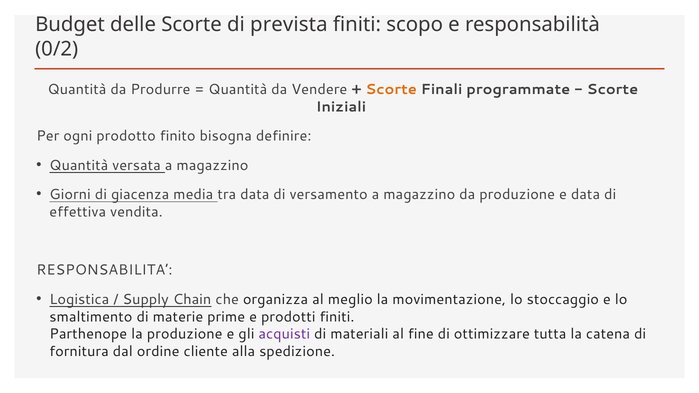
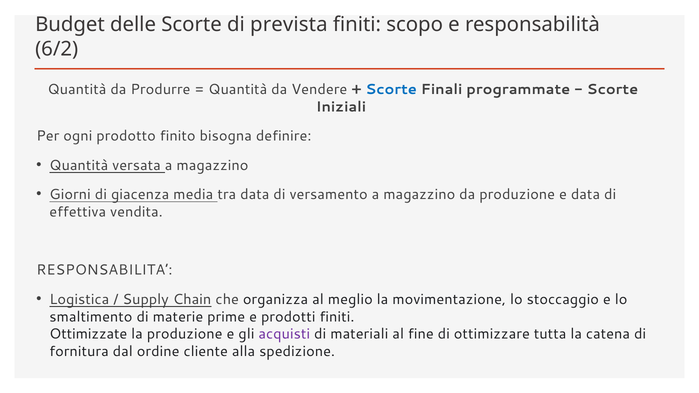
0/2: 0/2 -> 6/2
Scorte at (391, 90) colour: orange -> blue
Parthenope: Parthenope -> Ottimizzate
